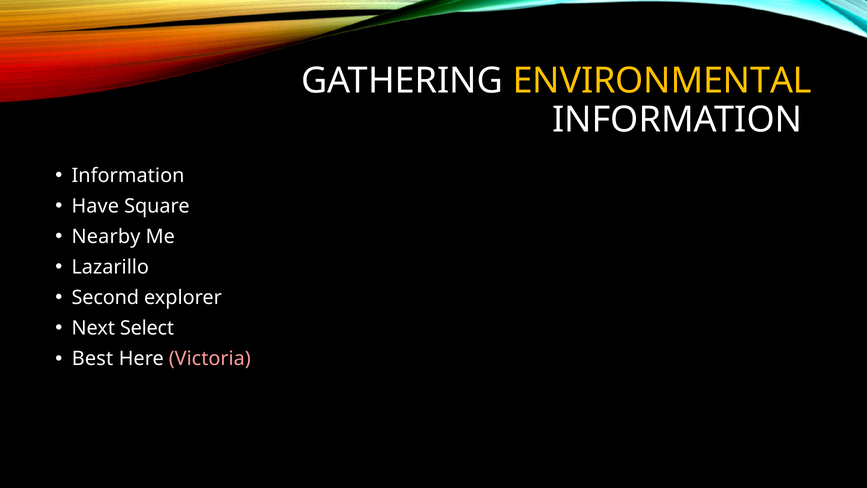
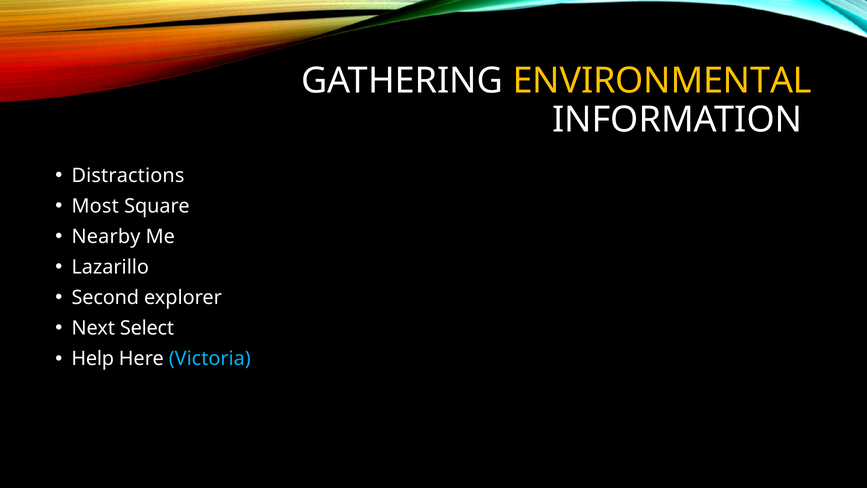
Information at (128, 176): Information -> Distractions
Have: Have -> Most
Best: Best -> Help
Victoria colour: pink -> light blue
